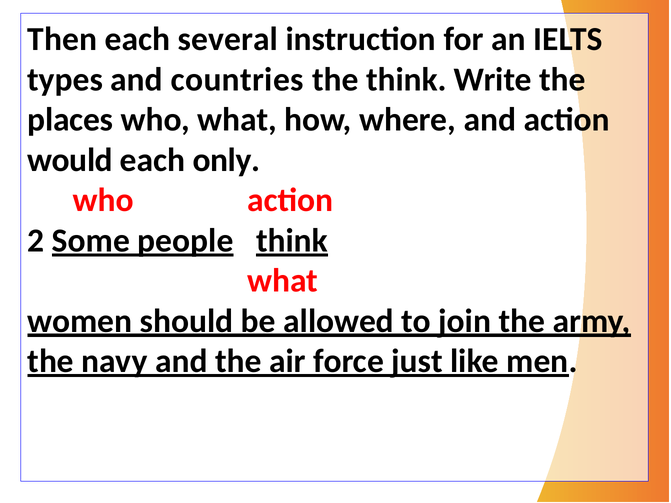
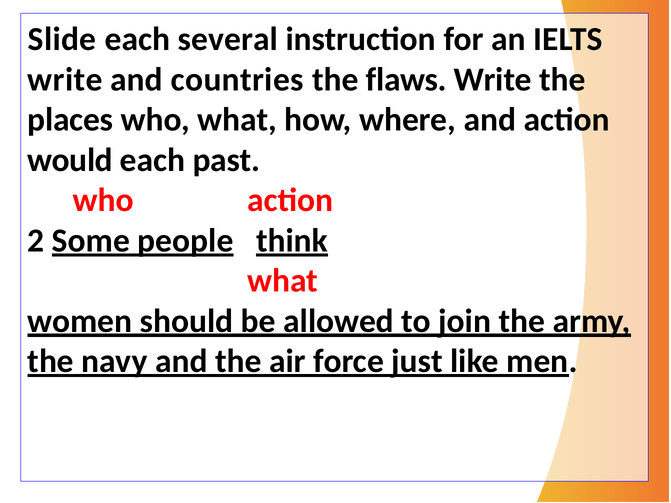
Then: Then -> Slide
types at (65, 80): types -> write
the think: think -> flaws
only: only -> past
